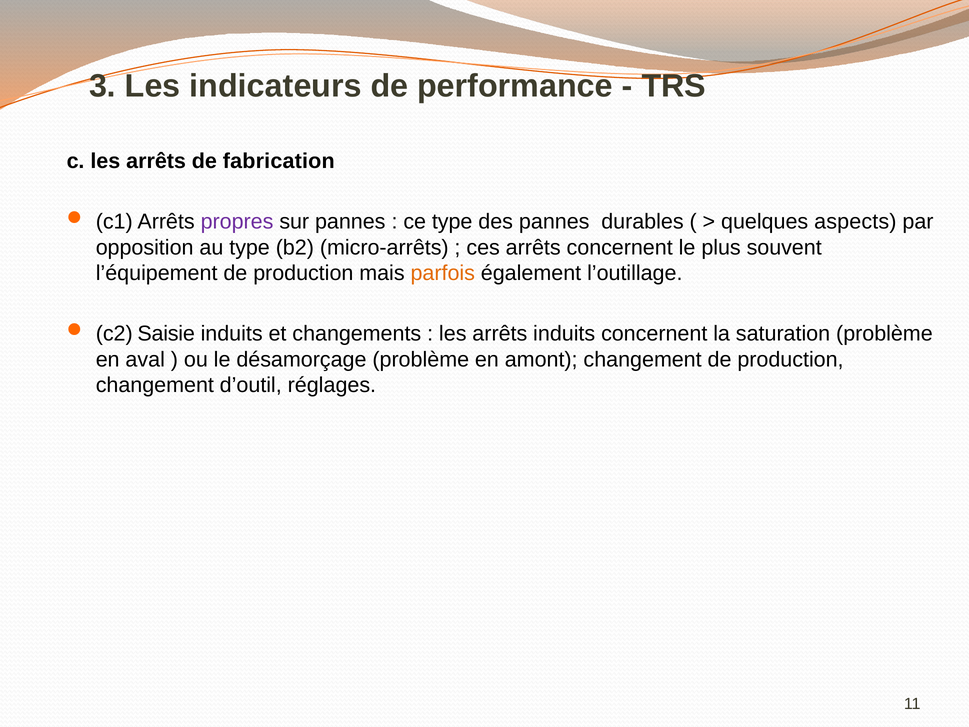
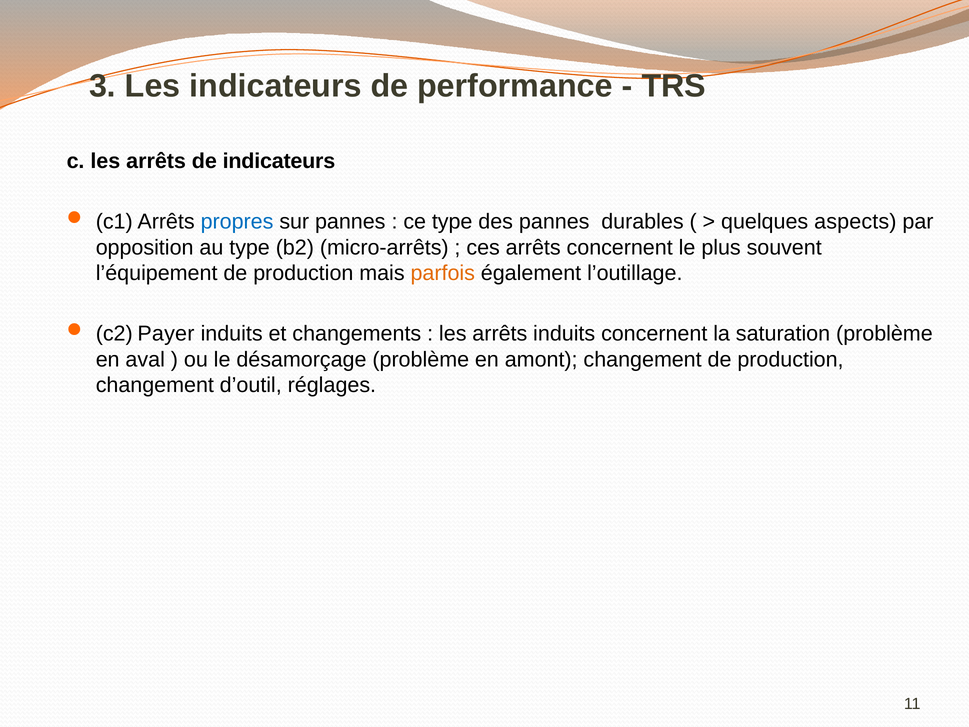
de fabrication: fabrication -> indicateurs
propres colour: purple -> blue
Saisie: Saisie -> Payer
